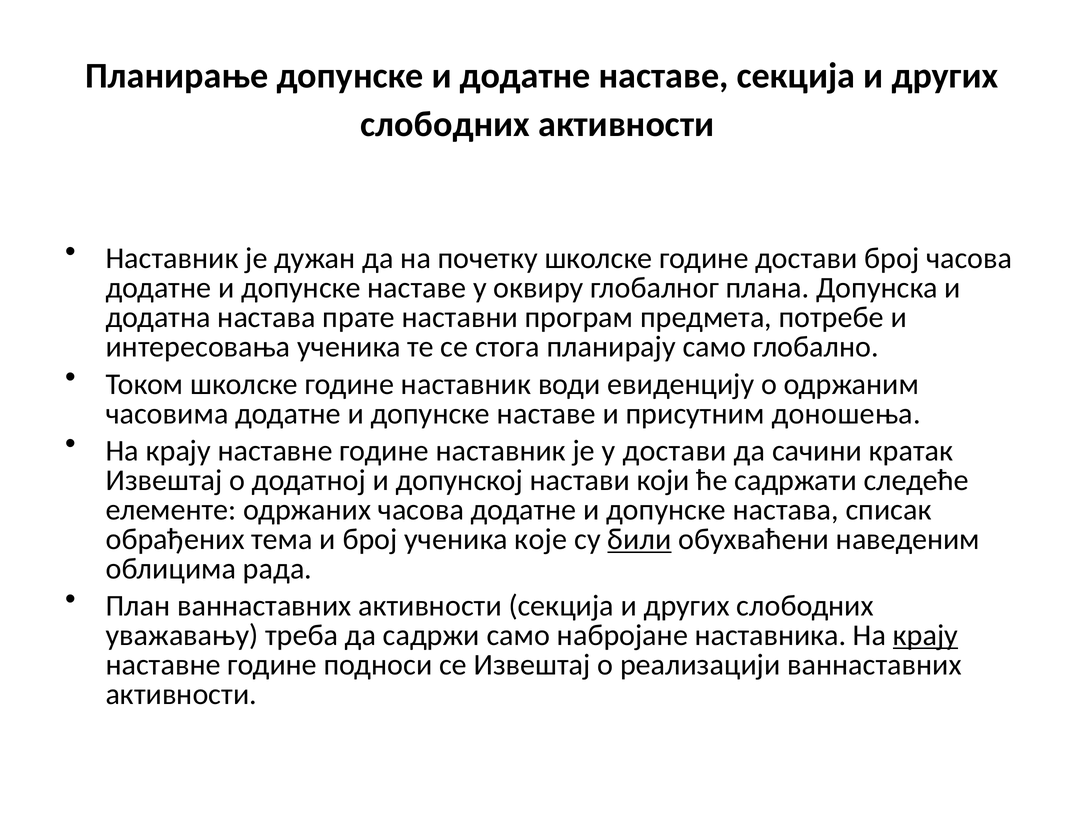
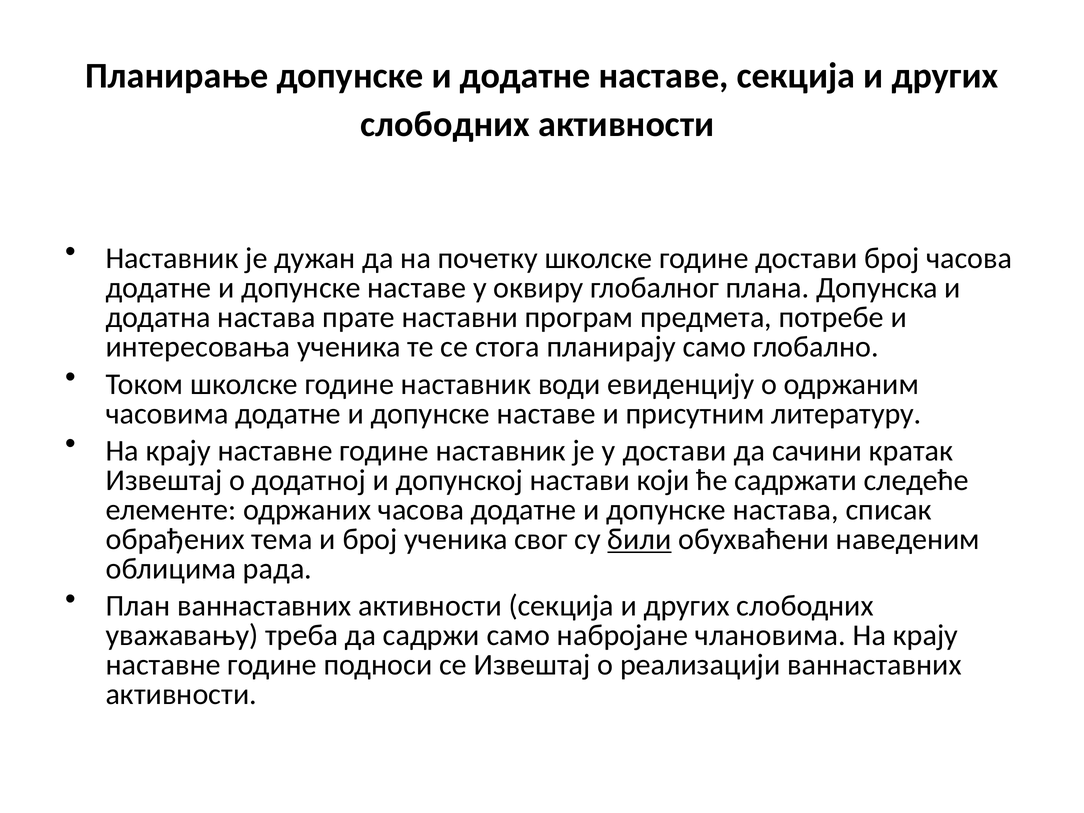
доношења: доношења -> литературу
које: које -> свог
наставника: наставника -> члановима
крају at (925, 635) underline: present -> none
